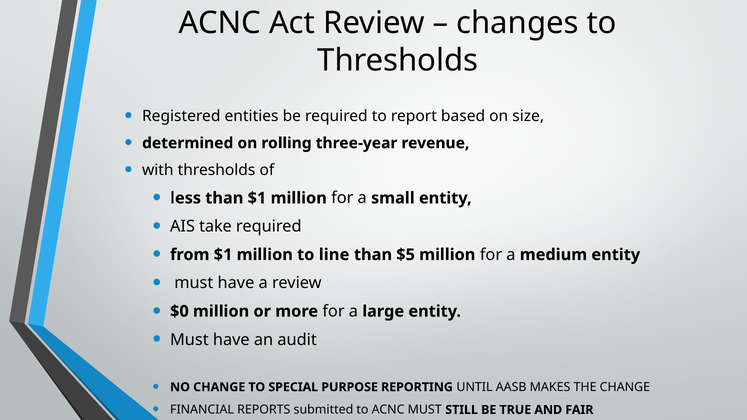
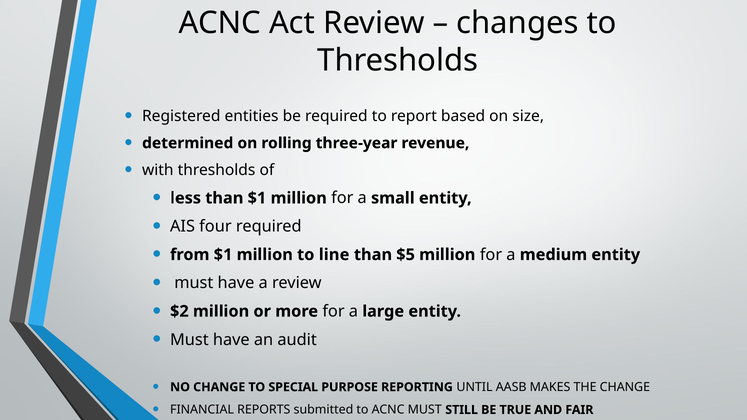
take: take -> four
$0: $0 -> $2
